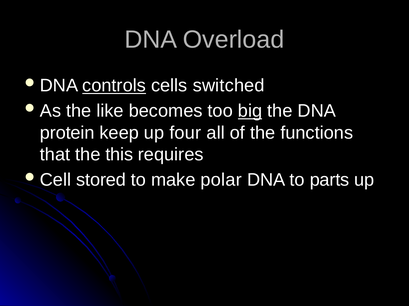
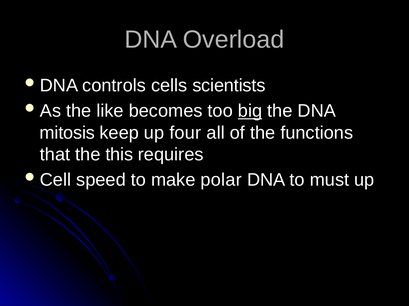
controls underline: present -> none
switched: switched -> scientists
protein: protein -> mitosis
stored: stored -> speed
parts: parts -> must
